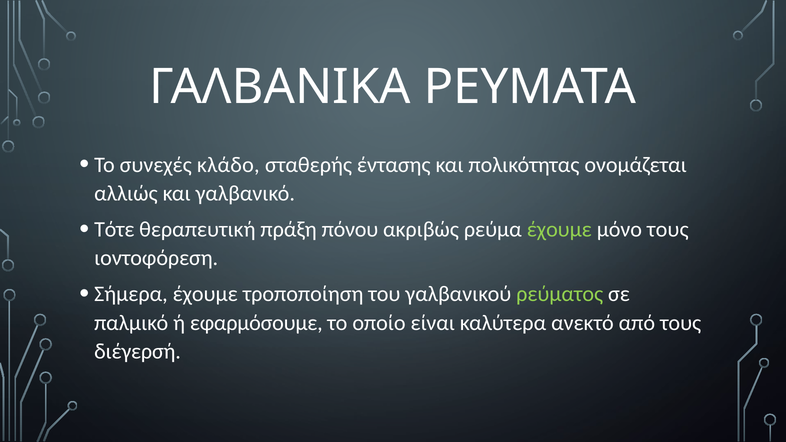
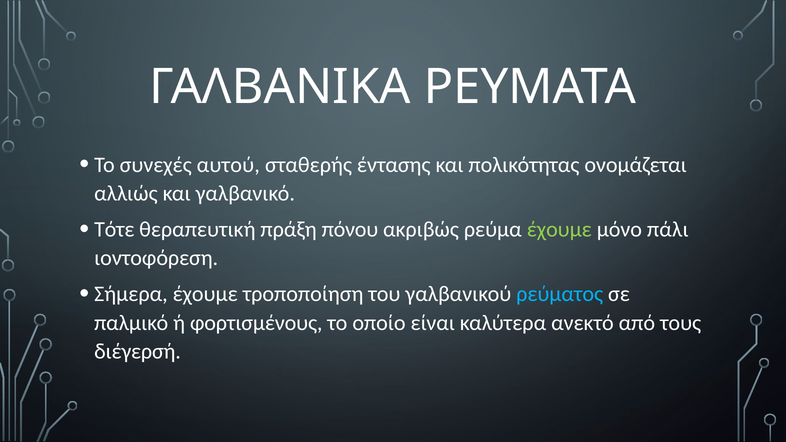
κλάδο: κλάδο -> αυτού
μόνο τους: τους -> πάλι
ρεύματος colour: light green -> light blue
εφαρμόσουμε: εφαρμόσουμε -> φορτισμένους
